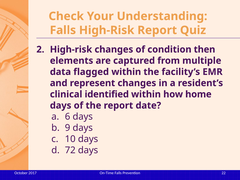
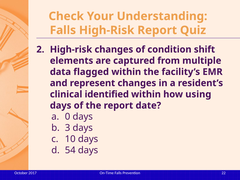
then: then -> shift
home: home -> using
6: 6 -> 0
9: 9 -> 3
72: 72 -> 54
